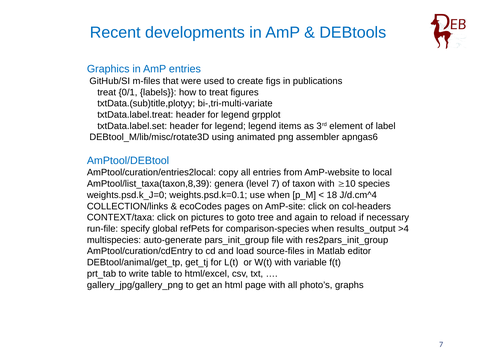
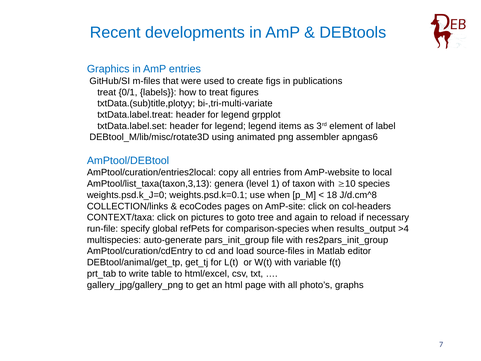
AmPtool/list_taxa(taxon,8,39: AmPtool/list_taxa(taxon,8,39 -> AmPtool/list_taxa(taxon,3,13
level 7: 7 -> 1
J/d.cm^4: J/d.cm^4 -> J/d.cm^8
